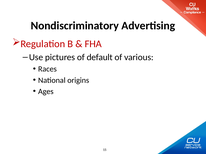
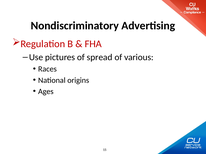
default: default -> spread
